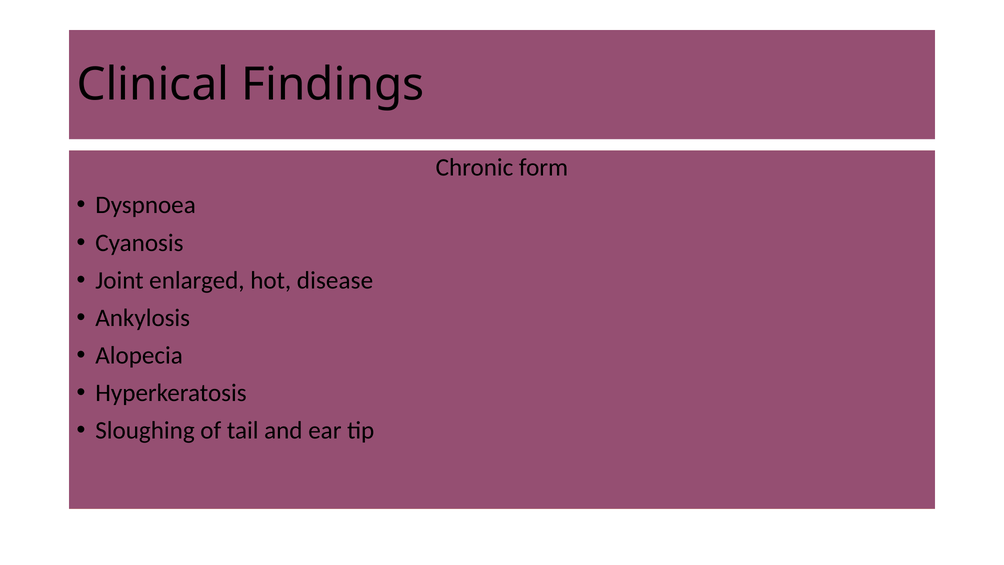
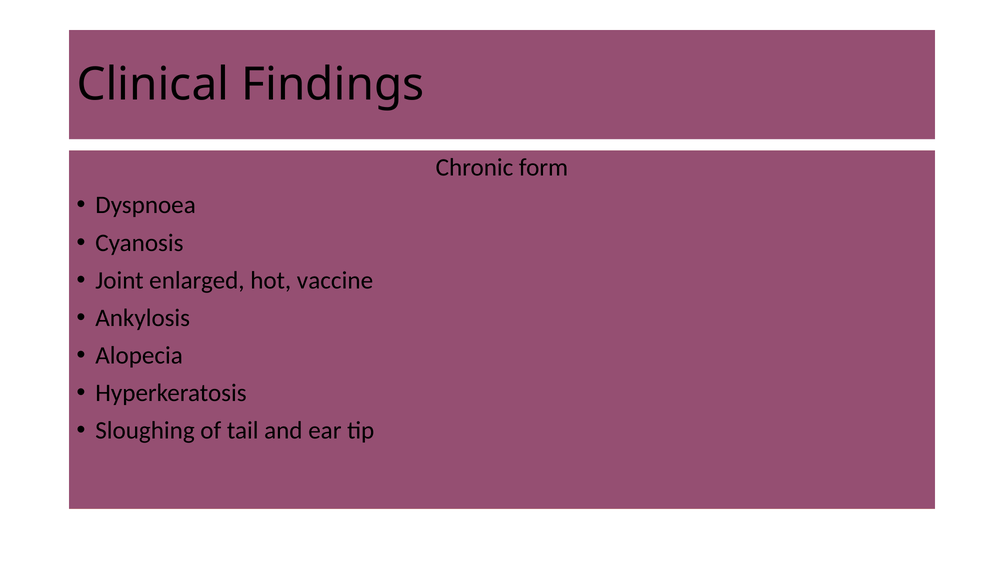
disease: disease -> vaccine
